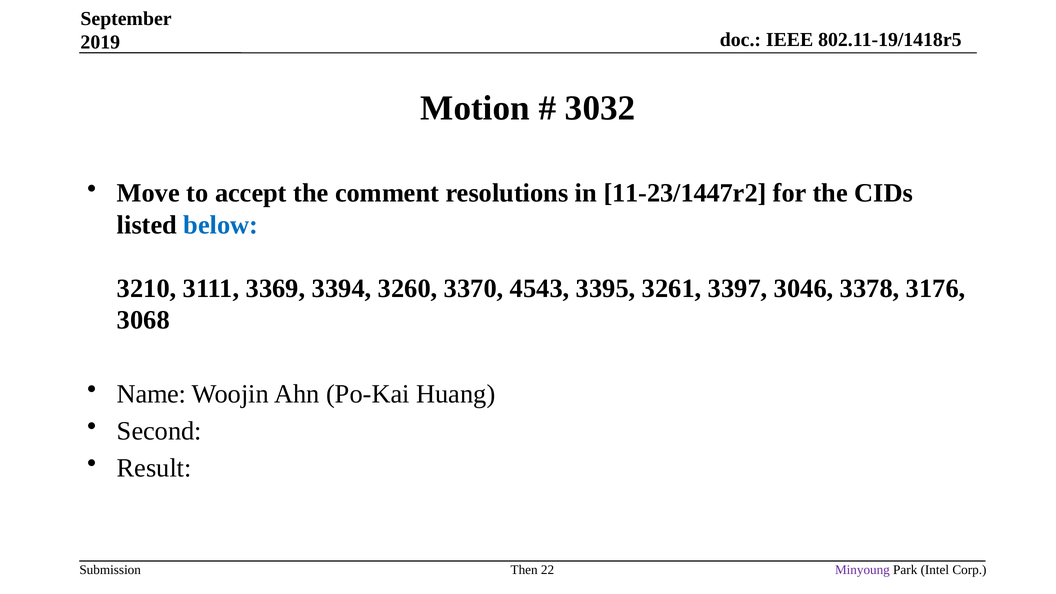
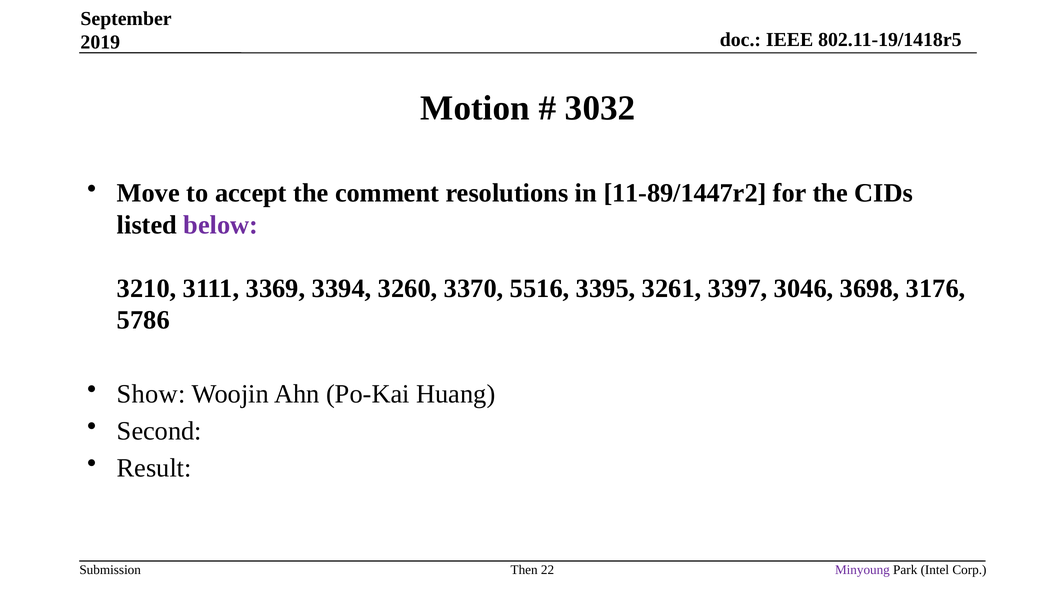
11-23/1447r2: 11-23/1447r2 -> 11-89/1447r2
below colour: blue -> purple
4543: 4543 -> 5516
3378: 3378 -> 3698
3068: 3068 -> 5786
Name: Name -> Show
